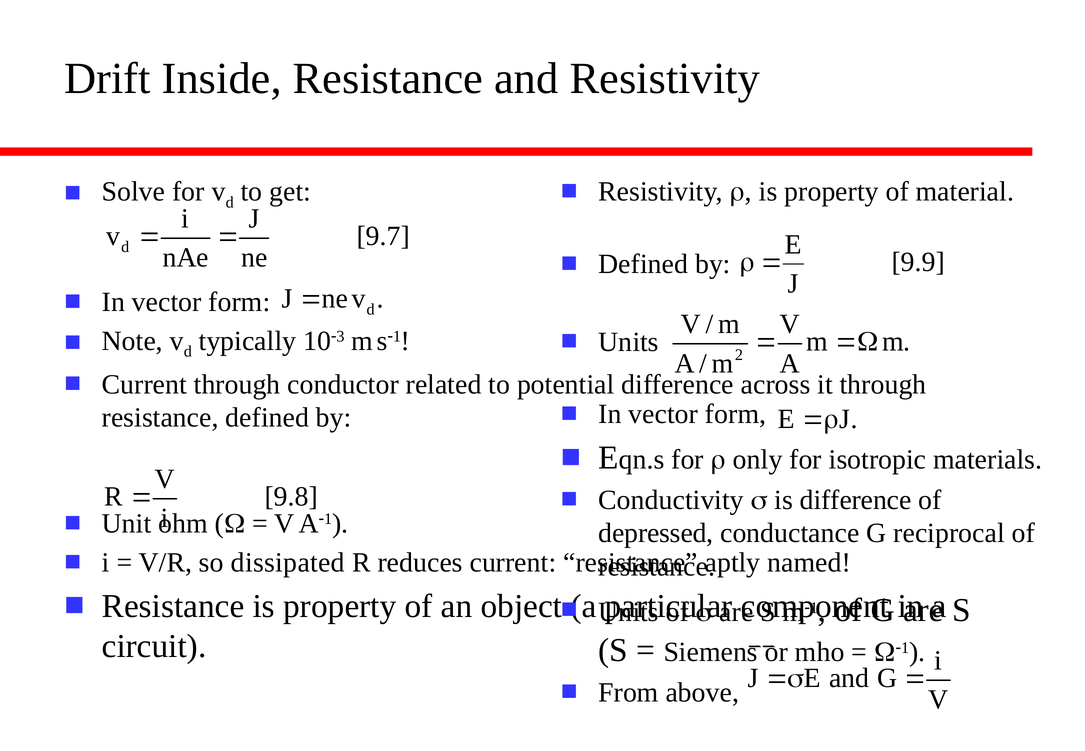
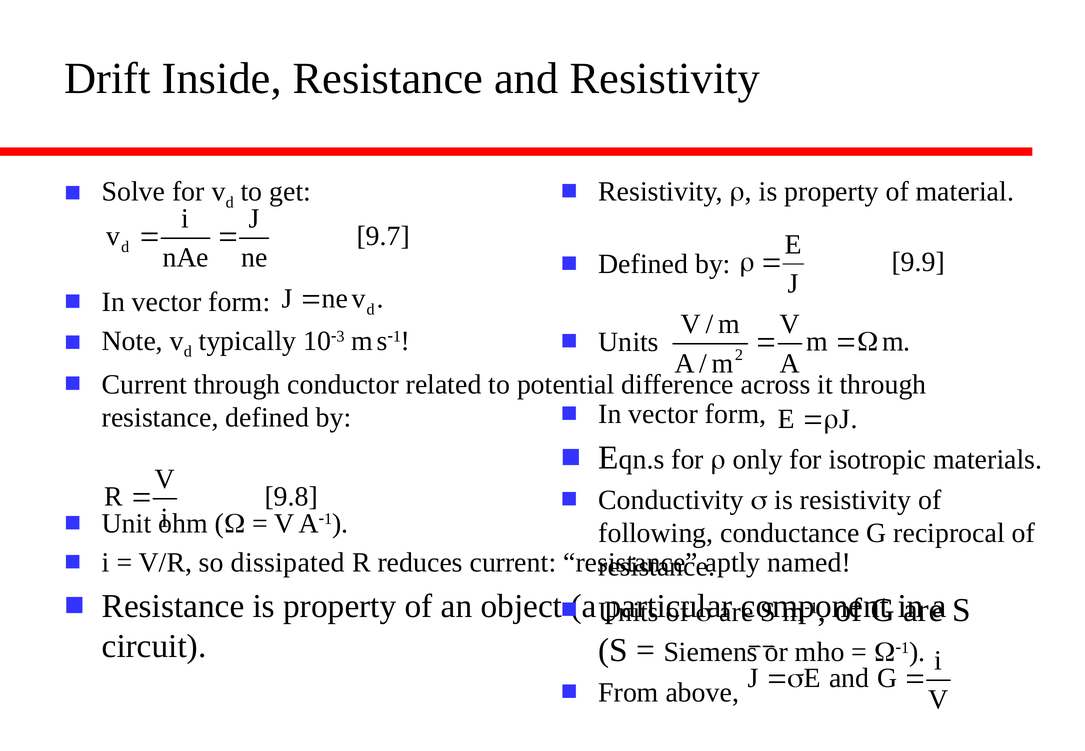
is difference: difference -> resistivity
depressed: depressed -> following
